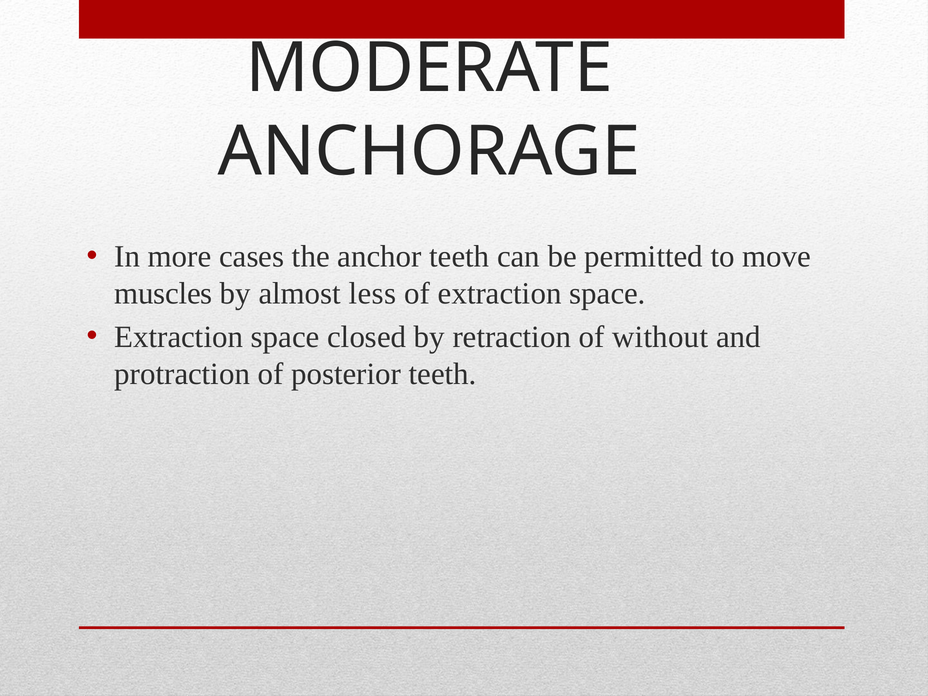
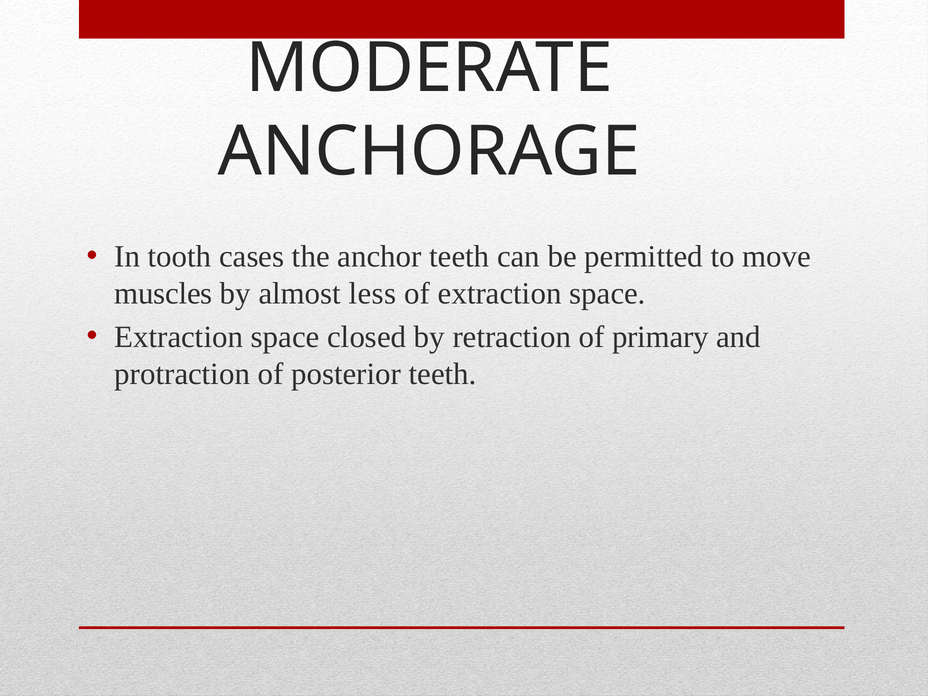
more: more -> tooth
without: without -> primary
